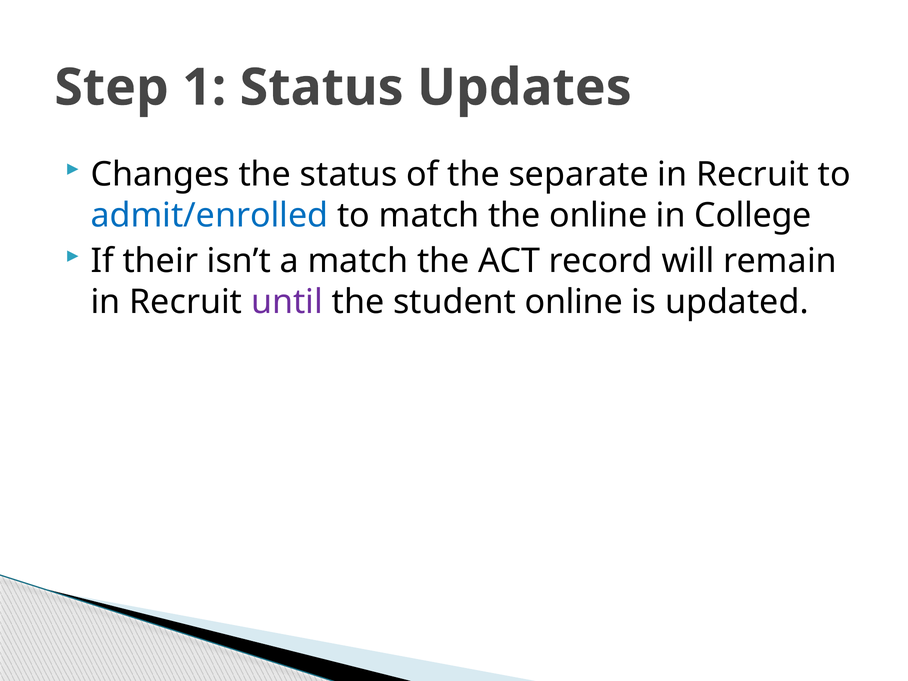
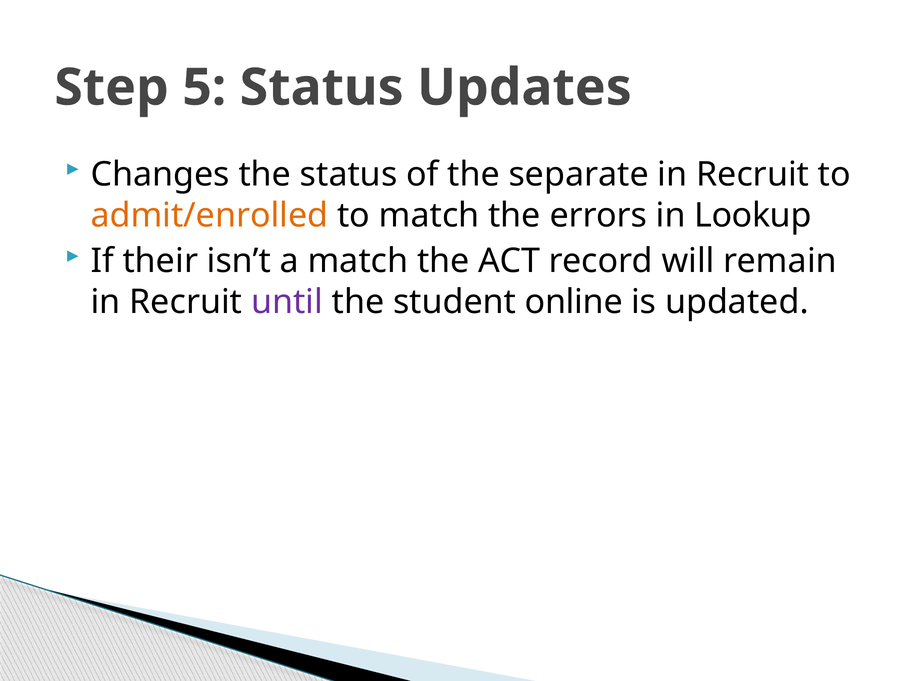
1: 1 -> 5
admit/enrolled colour: blue -> orange
the online: online -> errors
College: College -> Lookup
